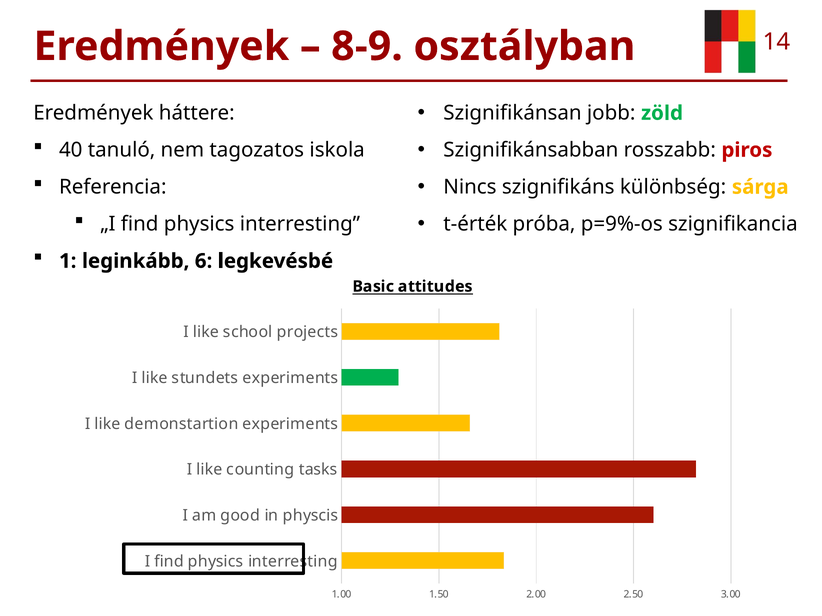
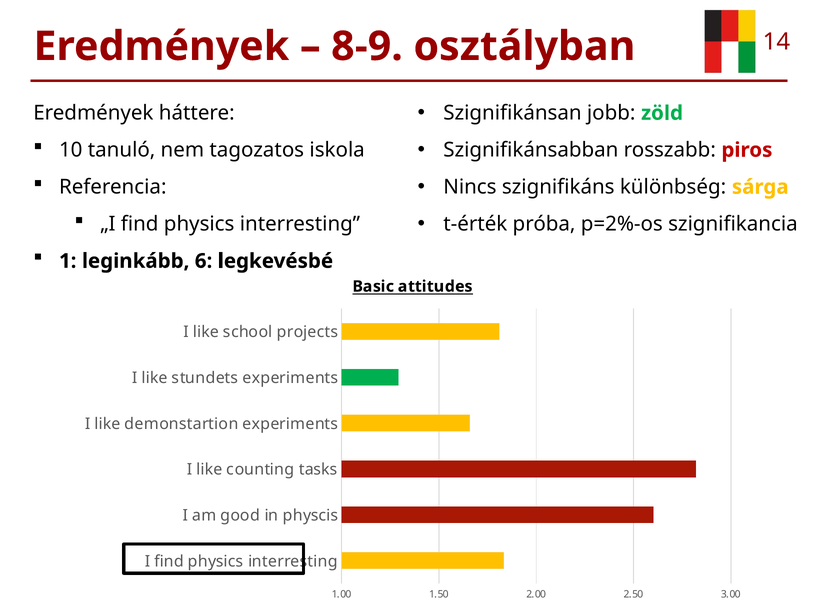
40: 40 -> 10
p=9%-os: p=9%-os -> p=2%-os
